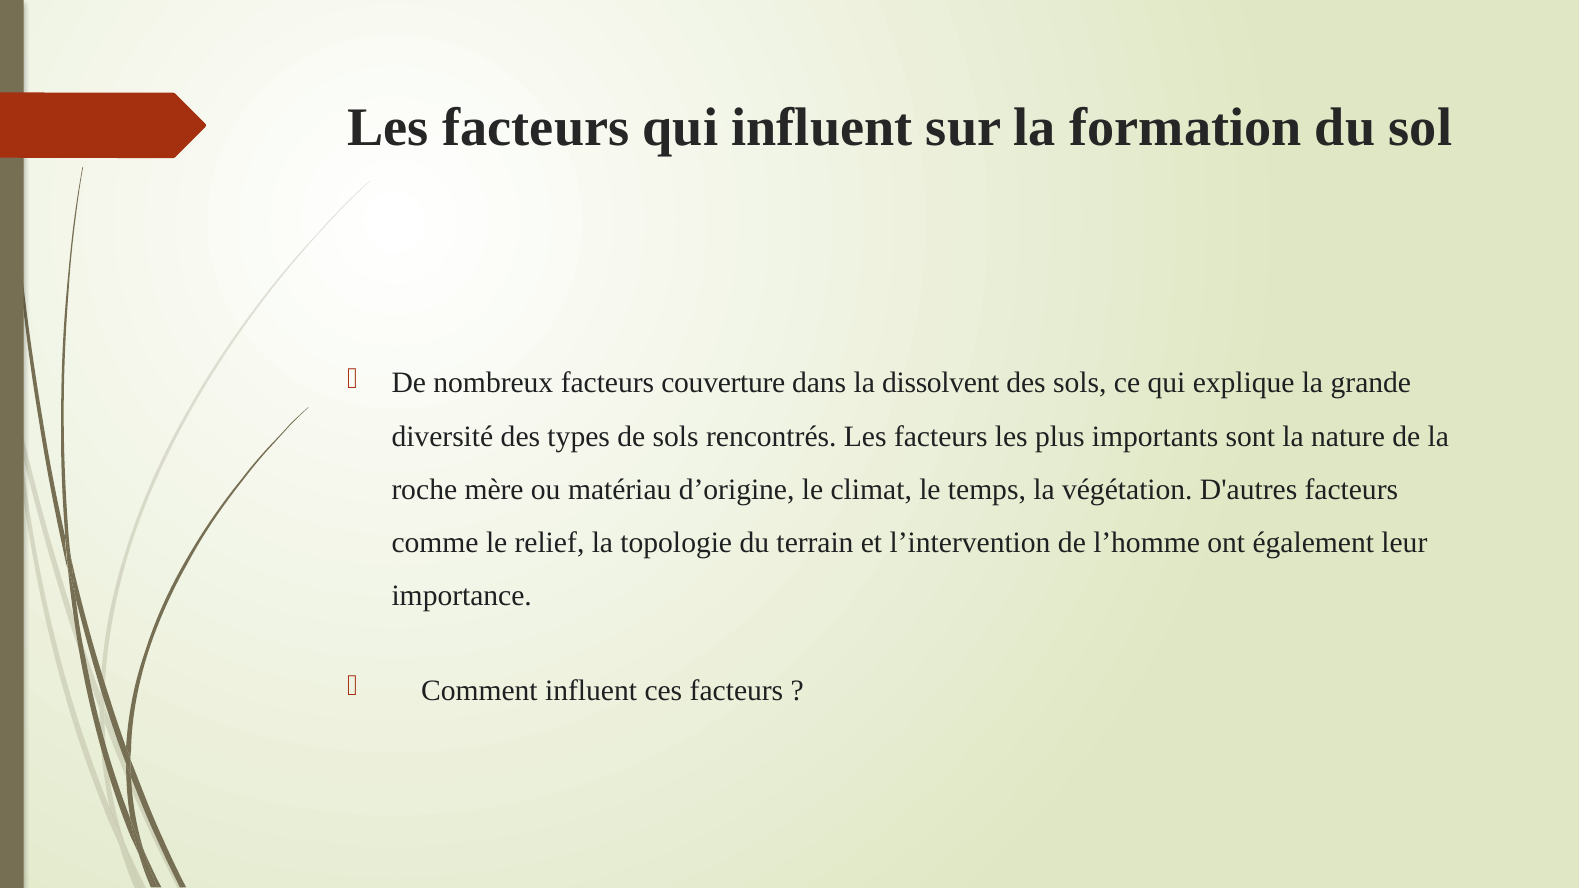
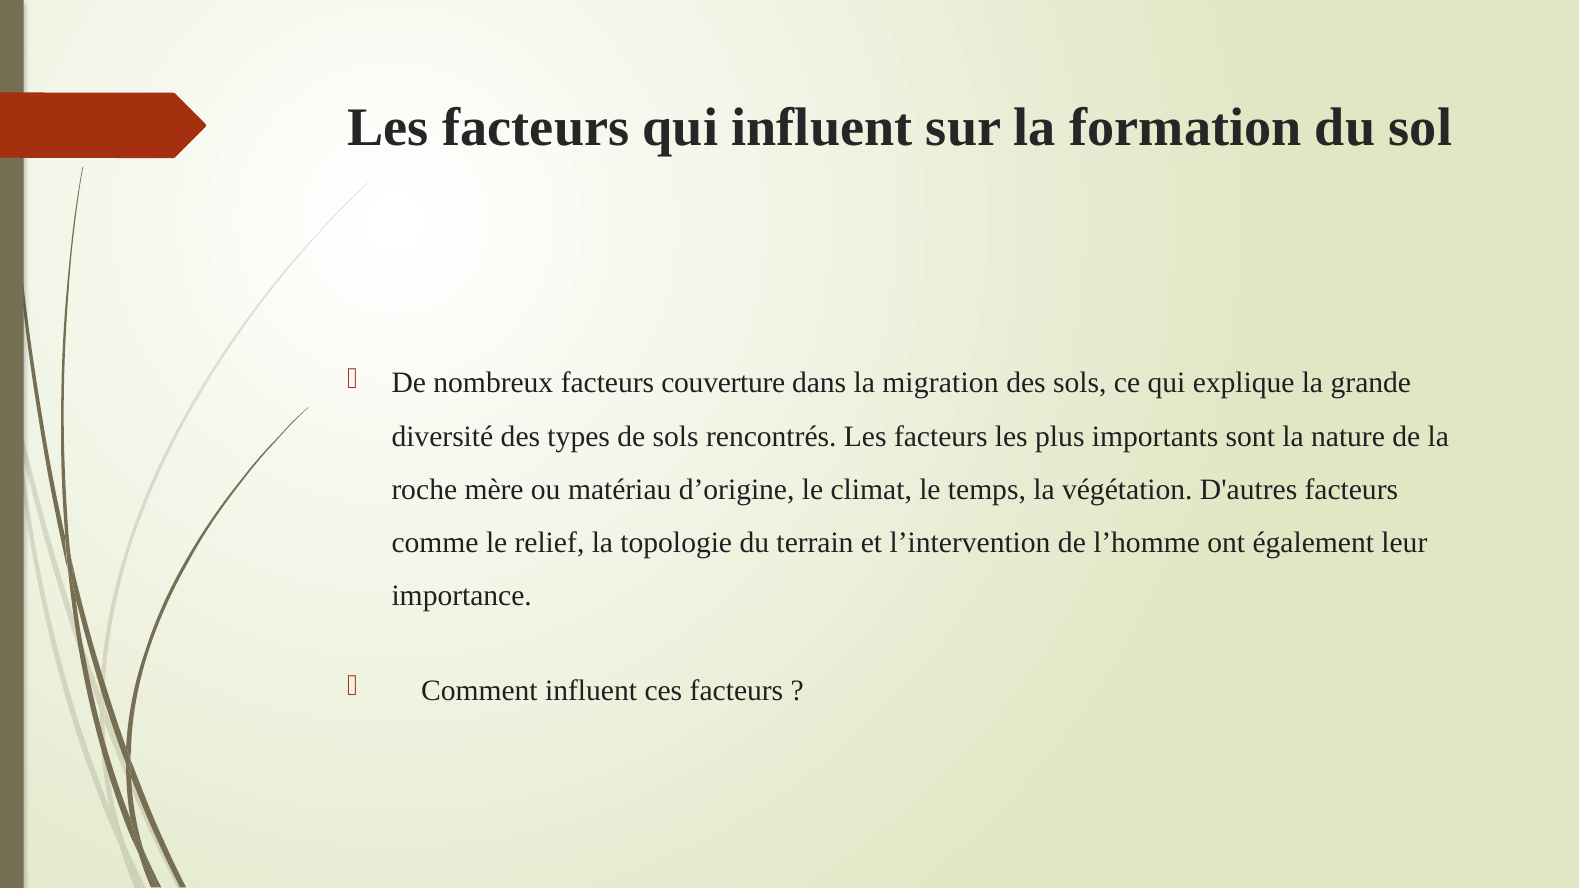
dissolvent: dissolvent -> migration
